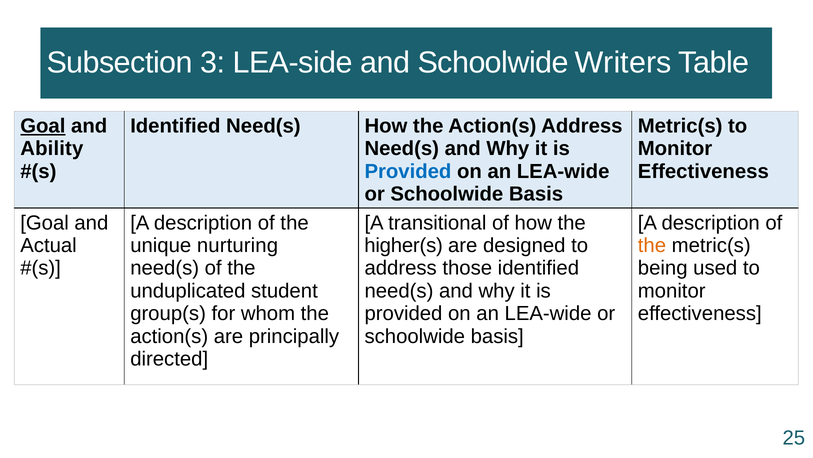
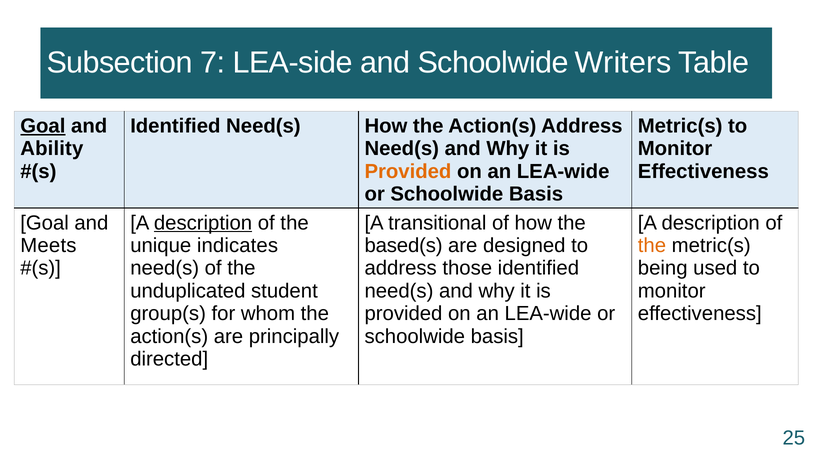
3: 3 -> 7
Provided at (408, 171) colour: blue -> orange
description at (203, 223) underline: none -> present
Actual: Actual -> Meets
nurturing: nurturing -> indicates
higher(s: higher(s -> based(s
